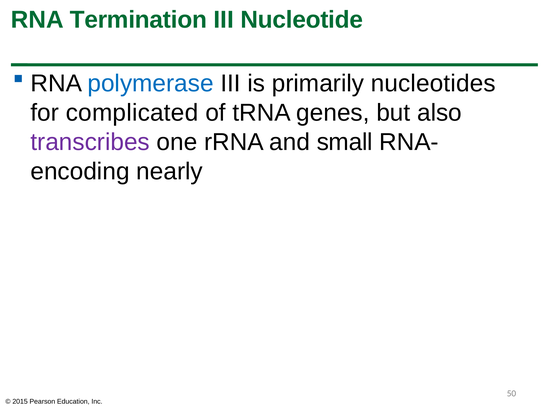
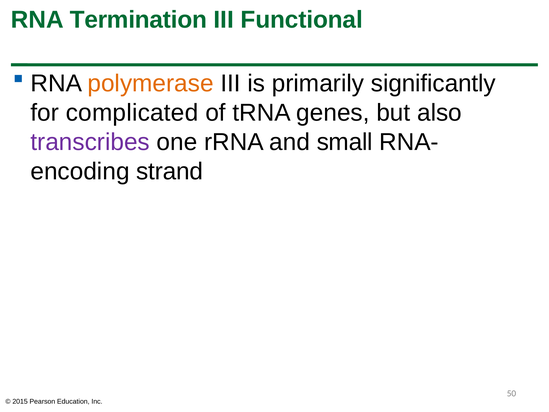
Nucleotide: Nucleotide -> Functional
polymerase colour: blue -> orange
nucleotides: nucleotides -> significantly
nearly: nearly -> strand
